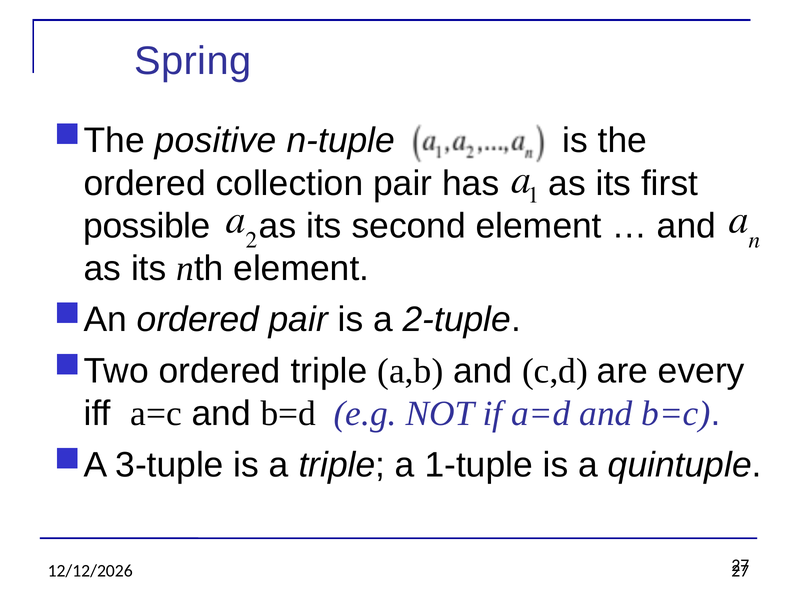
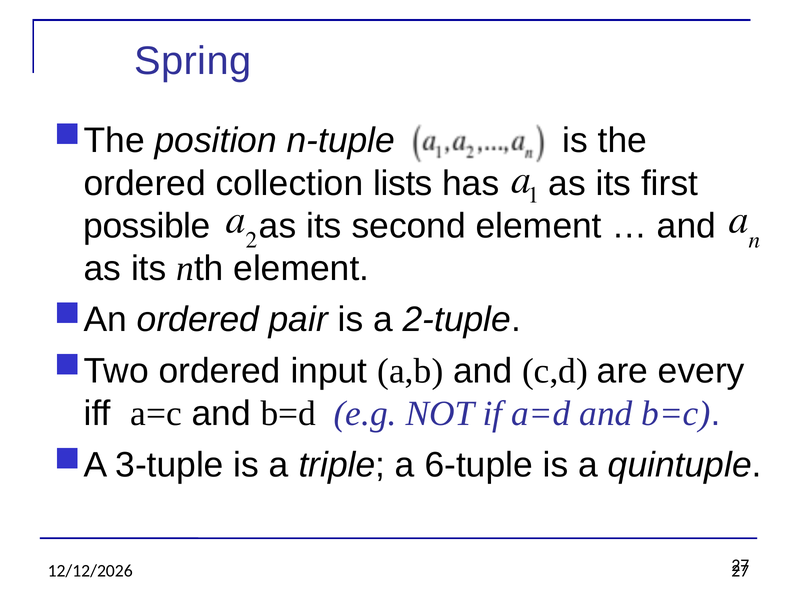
positive: positive -> position
collection pair: pair -> lists
ordered triple: triple -> input
1-tuple: 1-tuple -> 6-tuple
